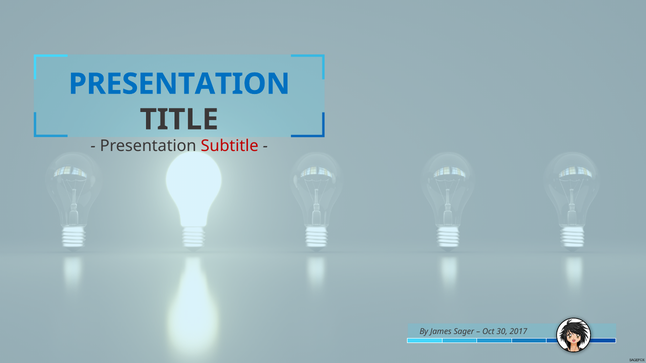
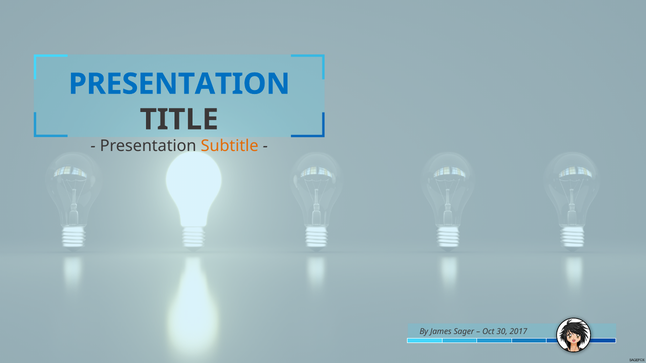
Subtitle colour: red -> orange
